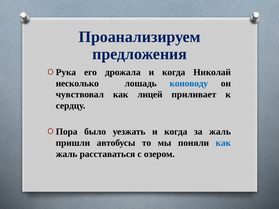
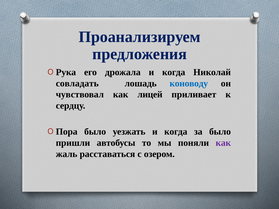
несколько: несколько -> совладать
за жаль: жаль -> было
как at (223, 143) colour: blue -> purple
